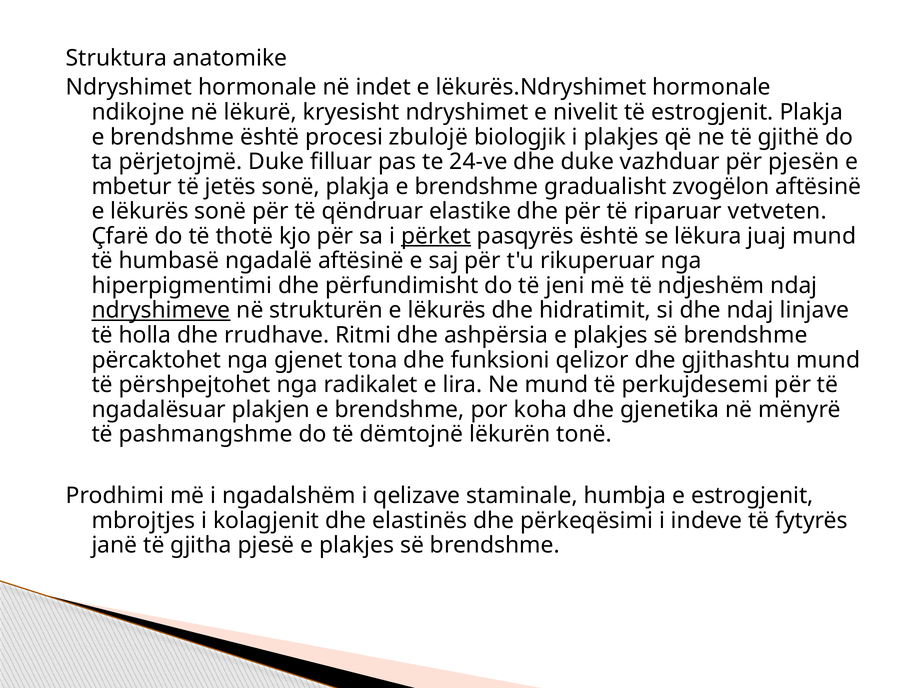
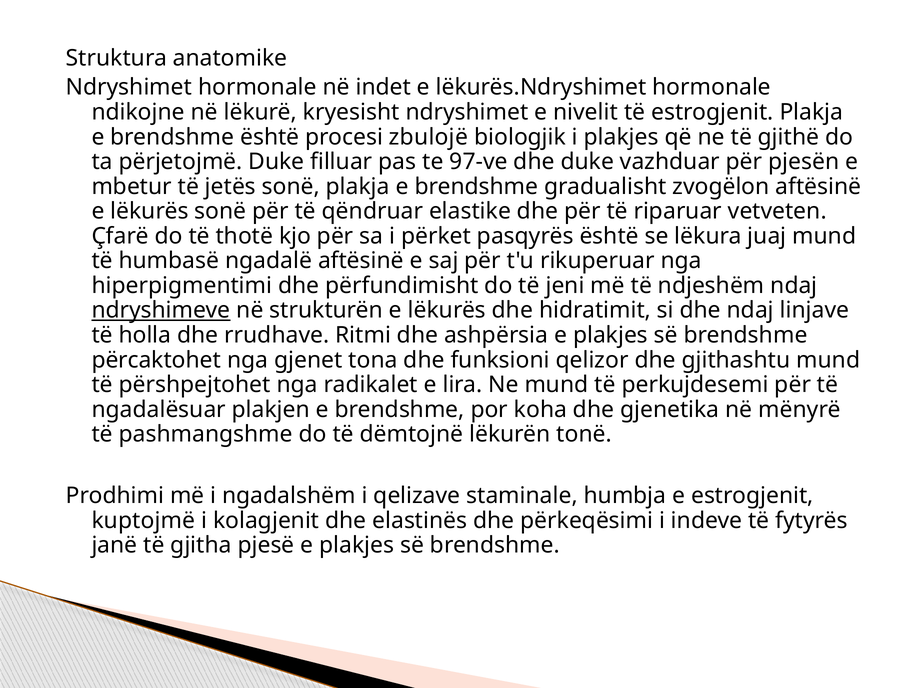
24-ve: 24-ve -> 97-ve
përket underline: present -> none
mbrojtjes: mbrojtjes -> kuptojmë
